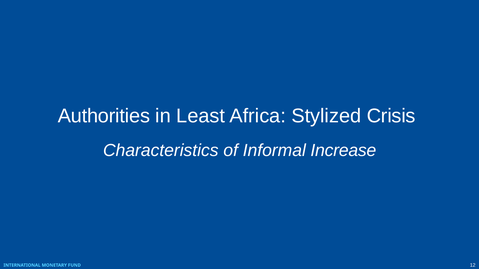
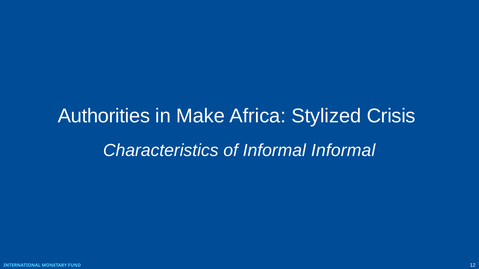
Least: Least -> Make
Informal Increase: Increase -> Informal
